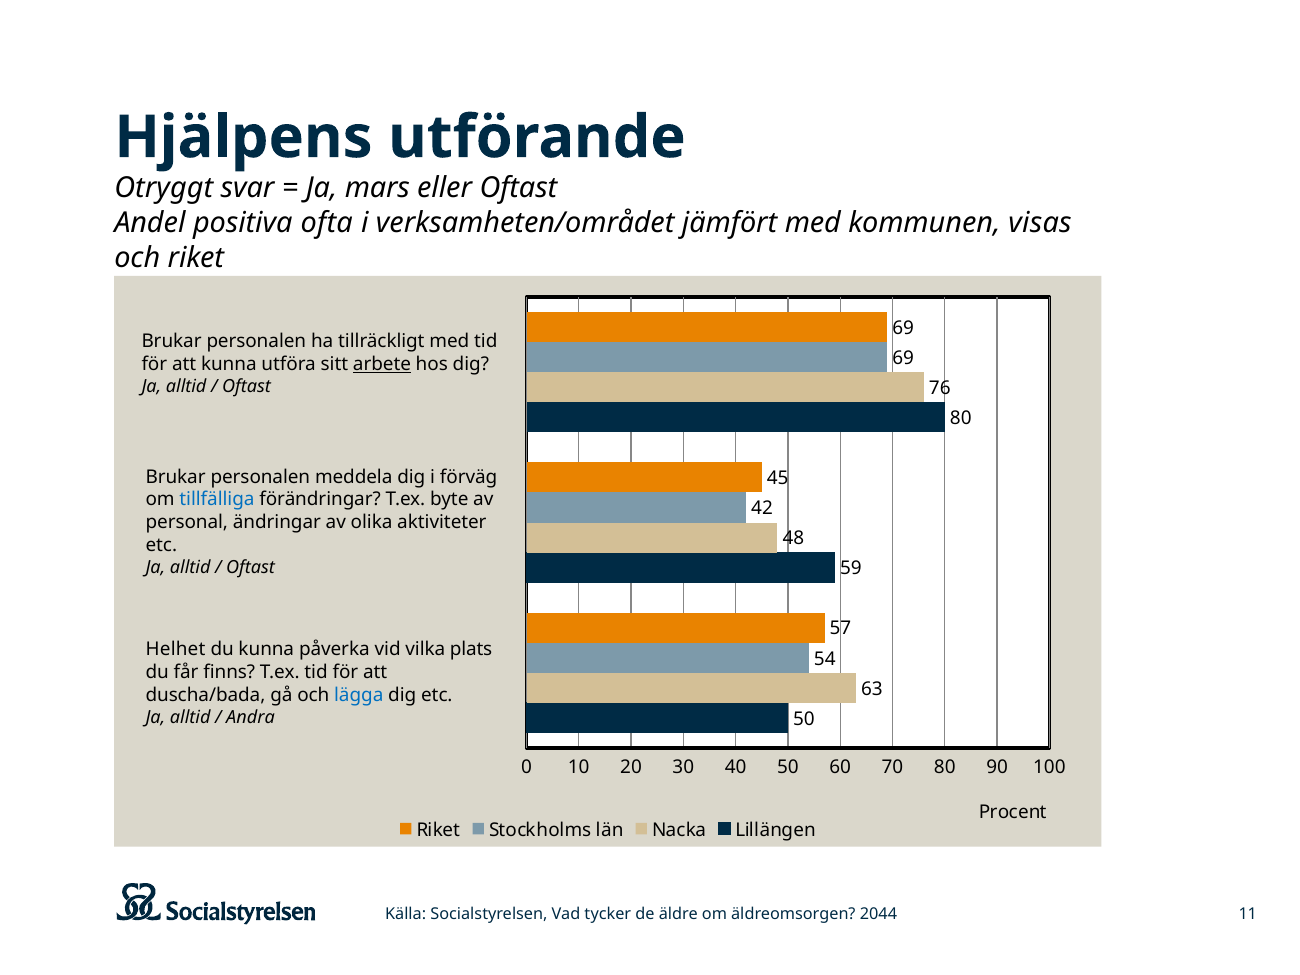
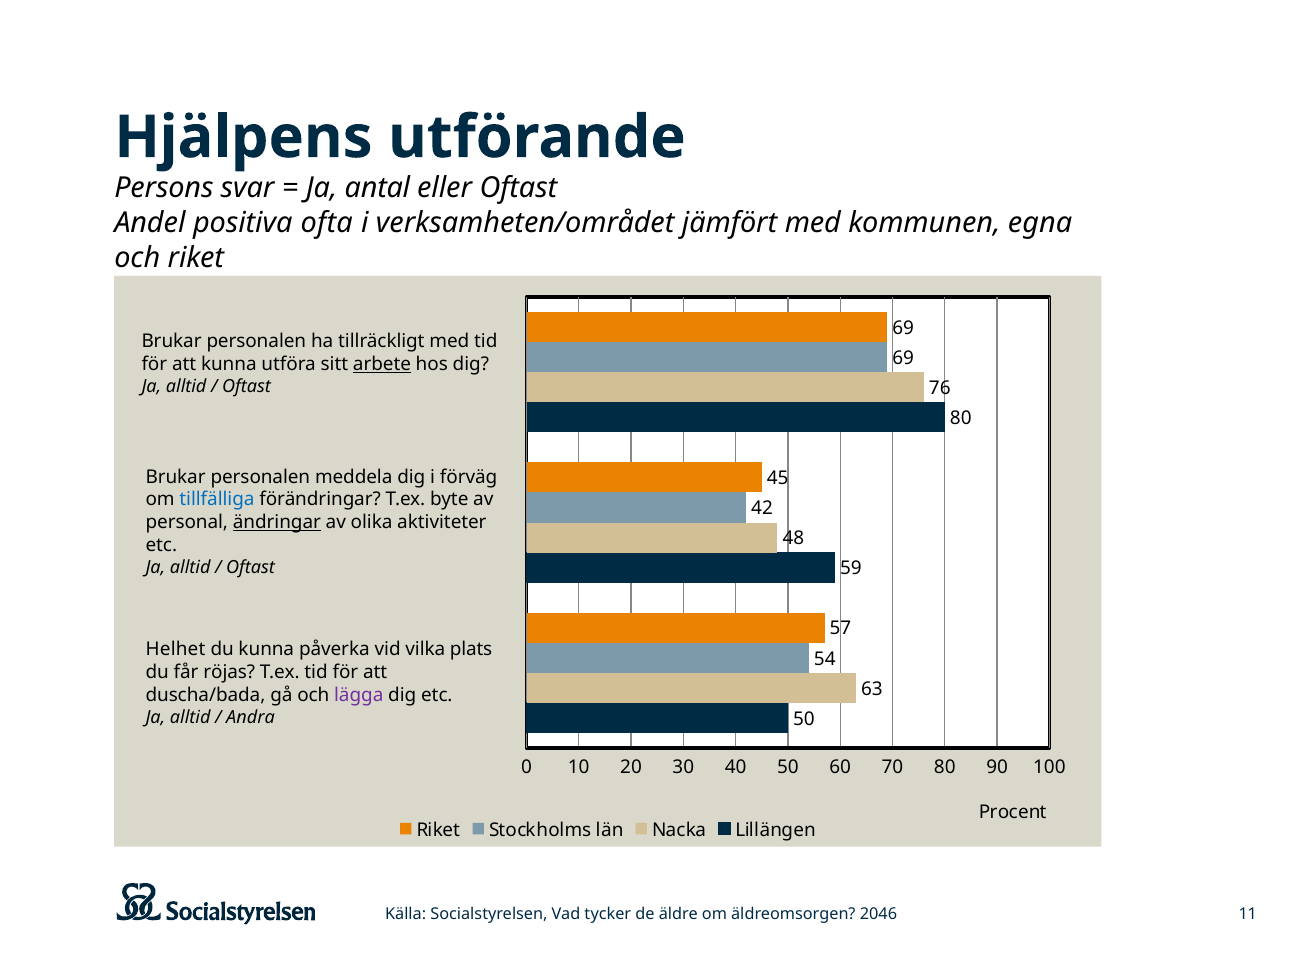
Otryggt: Otryggt -> Persons
mars: mars -> antal
visas: visas -> egna
ändringar underline: none -> present
finns: finns -> röjas
lägga colour: blue -> purple
2044: 2044 -> 2046
